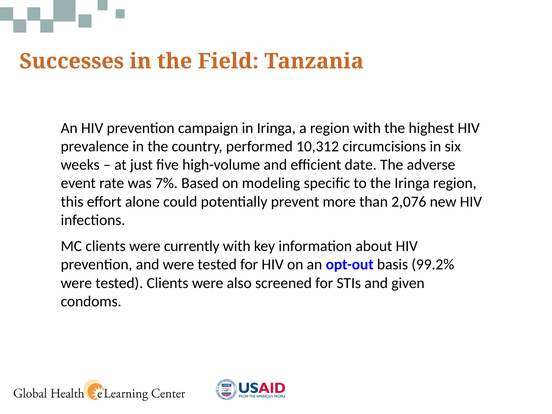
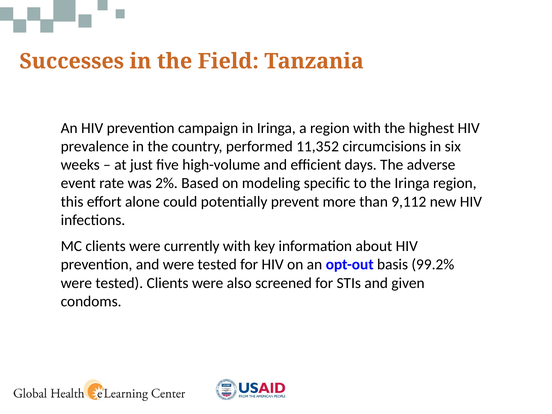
10,312: 10,312 -> 11,352
date: date -> days
7%: 7% -> 2%
2,076: 2,076 -> 9,112
